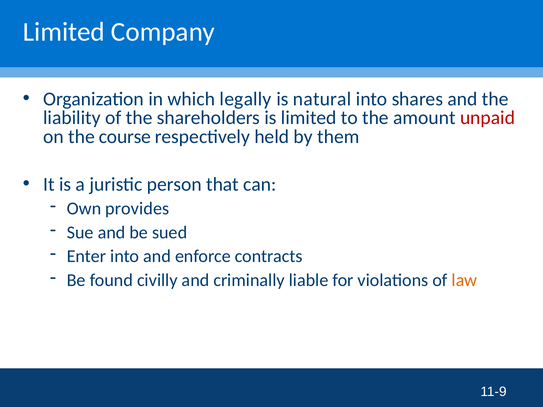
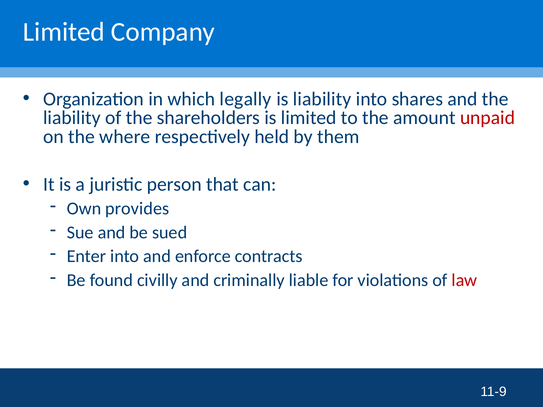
is natural: natural -> liability
course: course -> where
law colour: orange -> red
